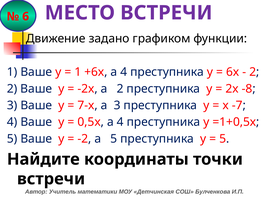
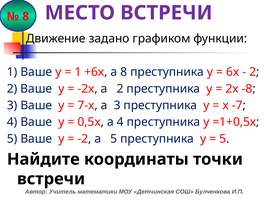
6 at (26, 17): 6 -> 8
+6x а 4: 4 -> 8
